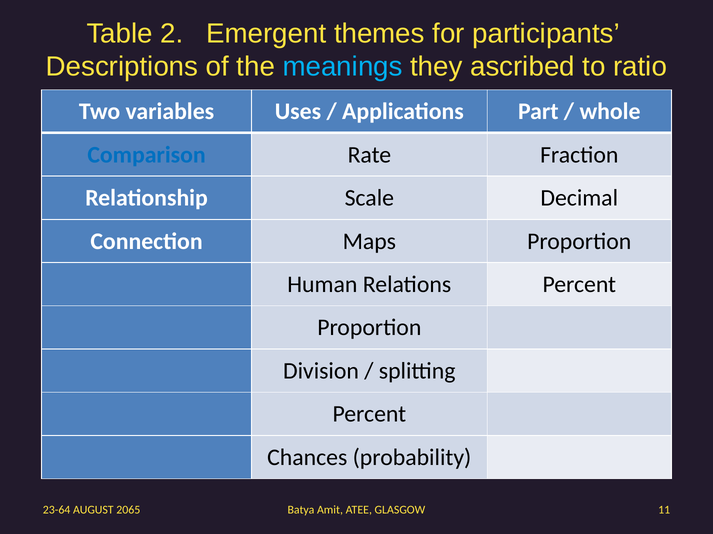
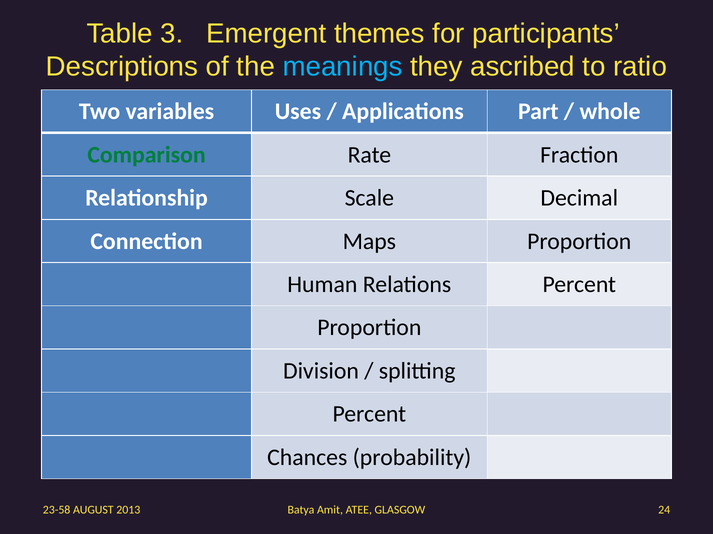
2: 2 -> 3
Comparison colour: blue -> green
23-64: 23-64 -> 23-58
2065: 2065 -> 2013
11: 11 -> 24
